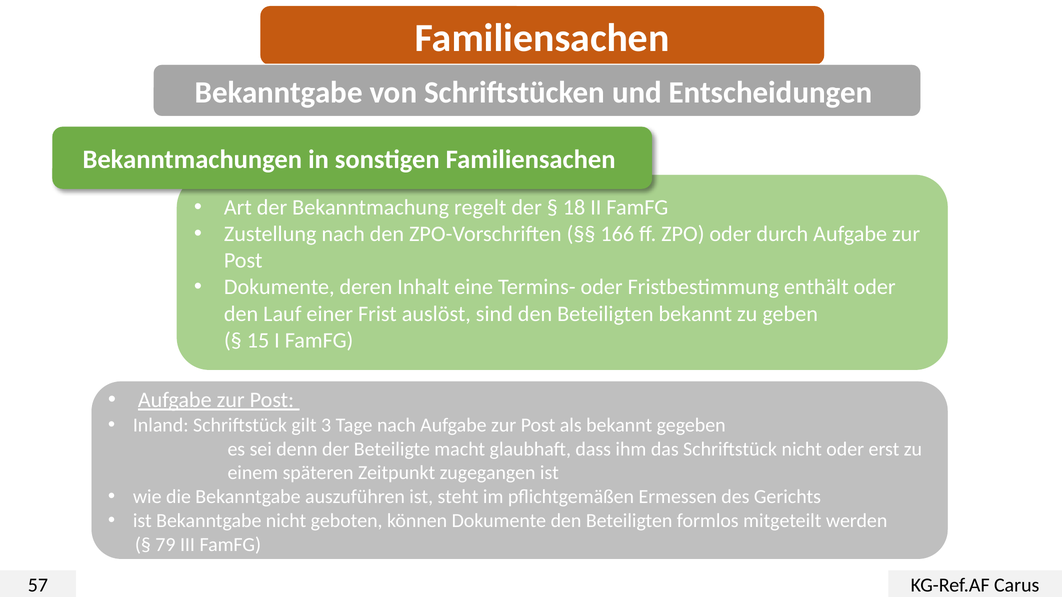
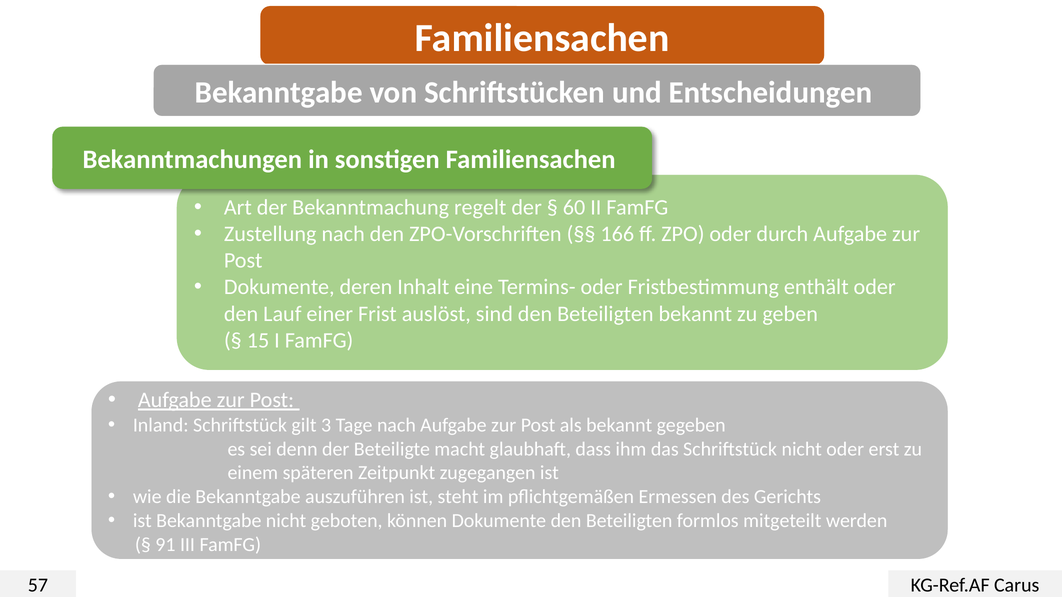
18: 18 -> 60
79: 79 -> 91
